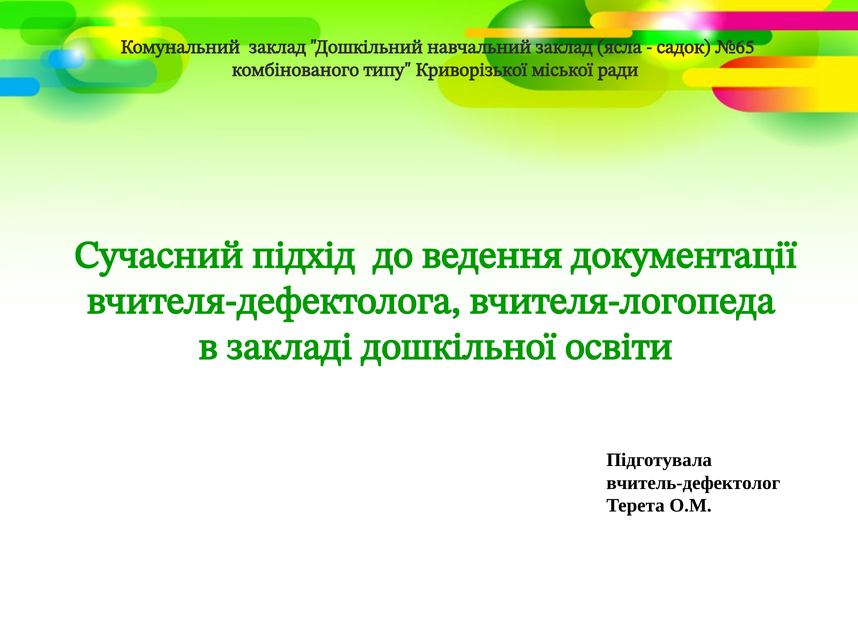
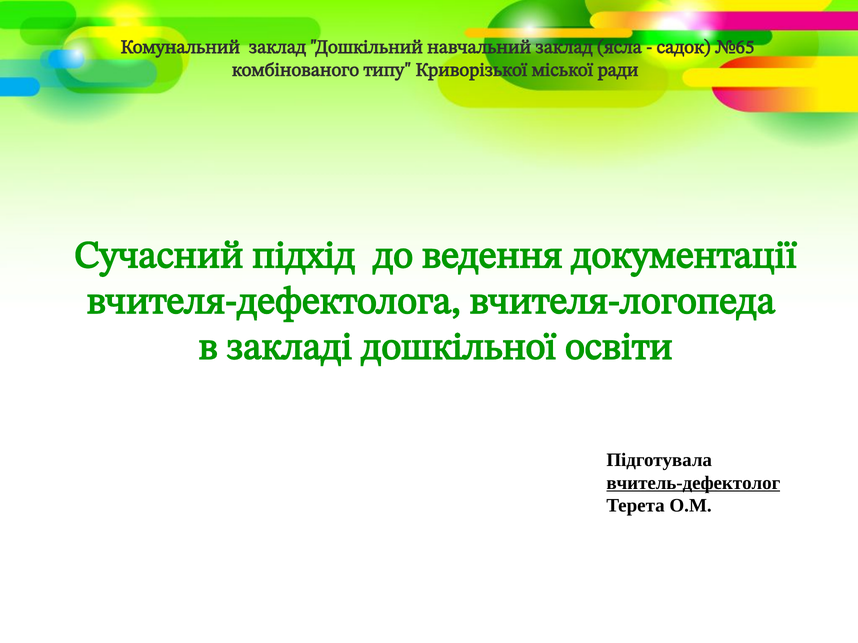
вчитель-дефектолог underline: none -> present
